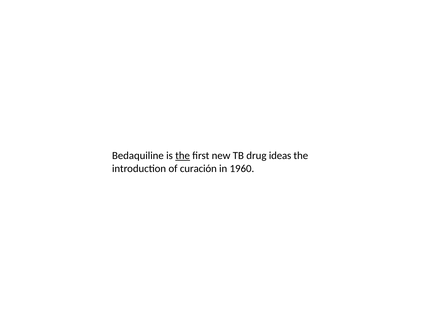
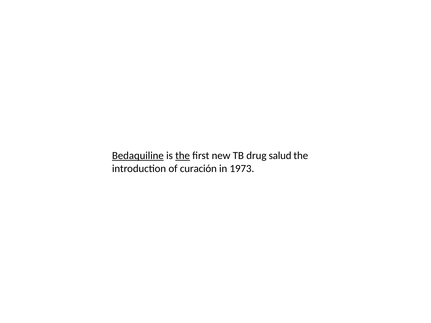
Bedaquiline underline: none -> present
ideas: ideas -> salud
1960: 1960 -> 1973
